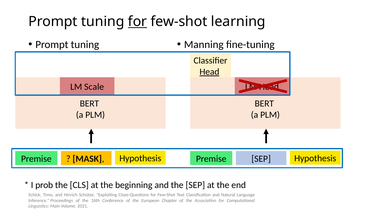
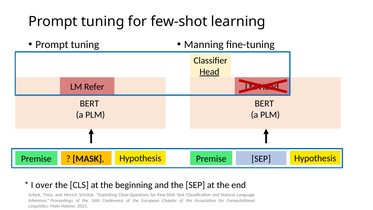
for at (137, 22) underline: present -> none
Scale: Scale -> Refer
prob: prob -> over
